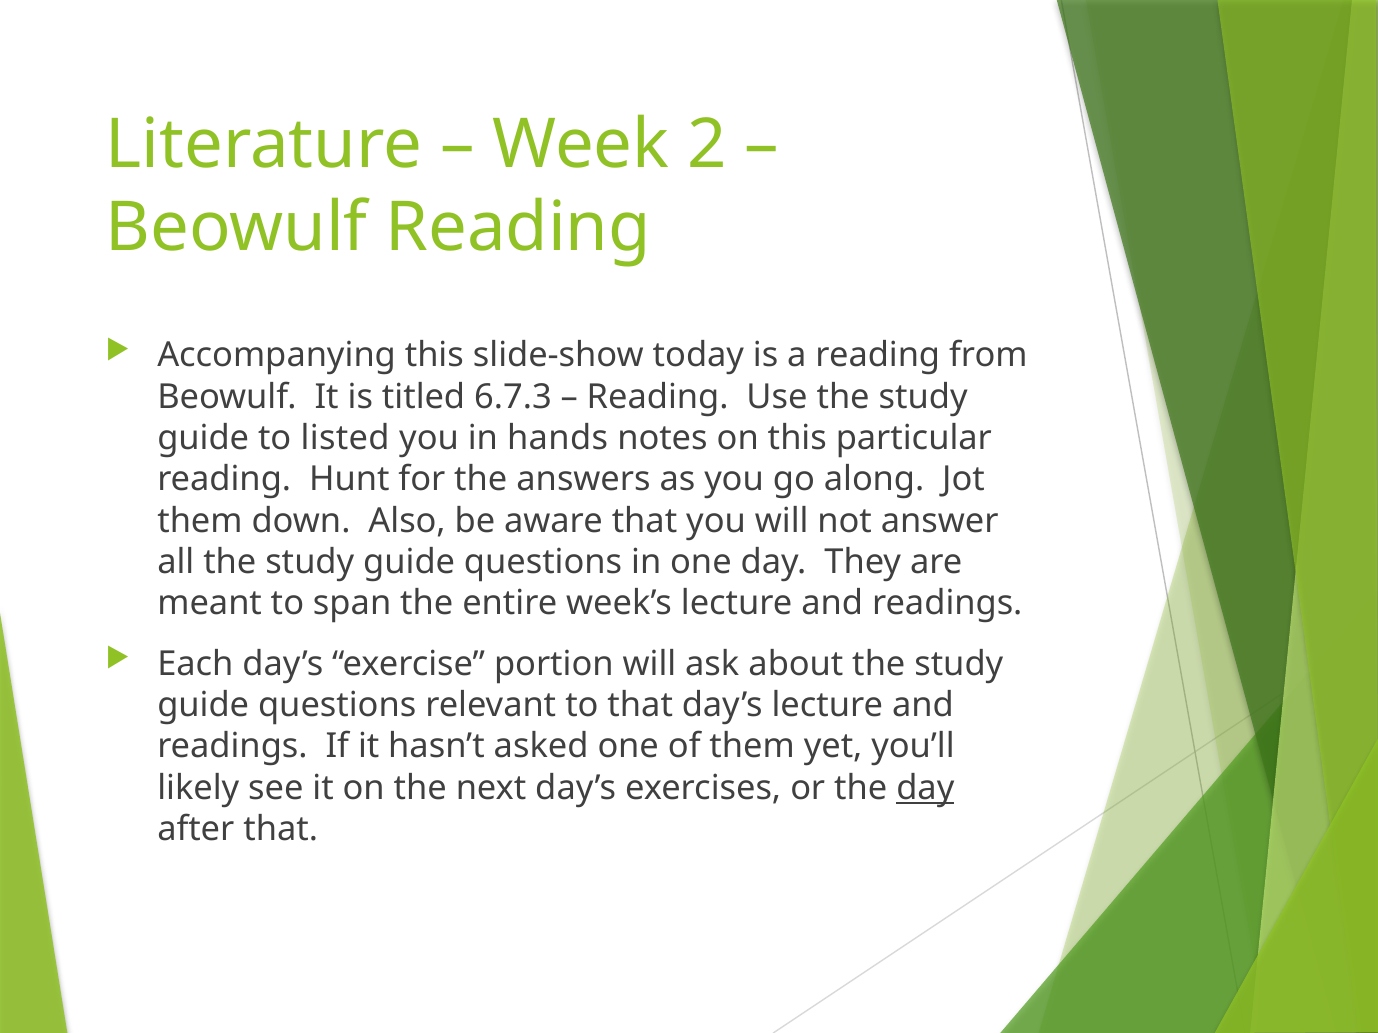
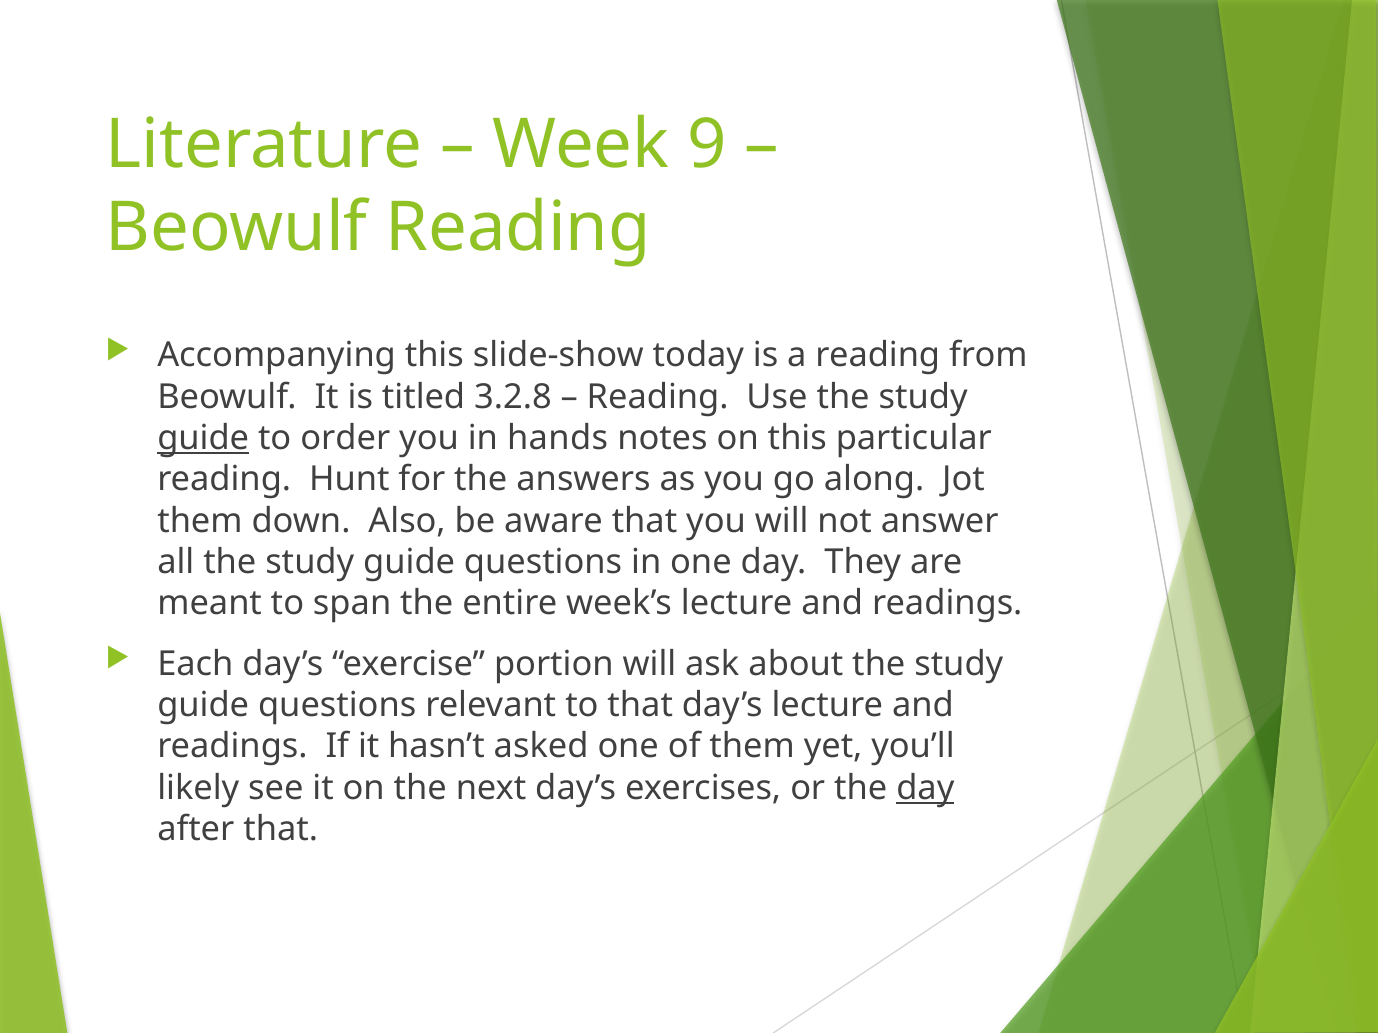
2: 2 -> 9
6.7.3: 6.7.3 -> 3.2.8
guide at (203, 438) underline: none -> present
listed: listed -> order
